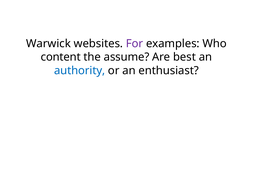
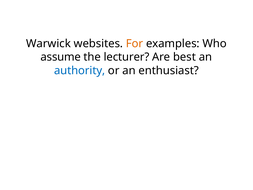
For colour: purple -> orange
content: content -> assume
assume: assume -> lecturer
